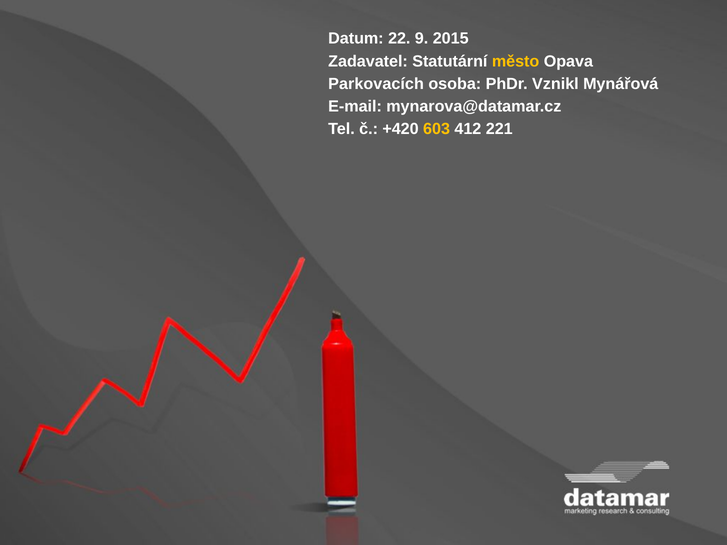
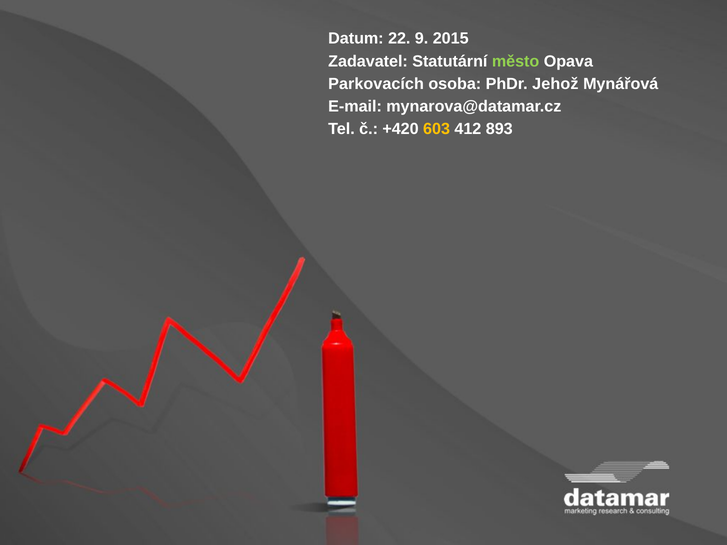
město colour: yellow -> light green
Vznikl: Vznikl -> Jehož
221: 221 -> 893
